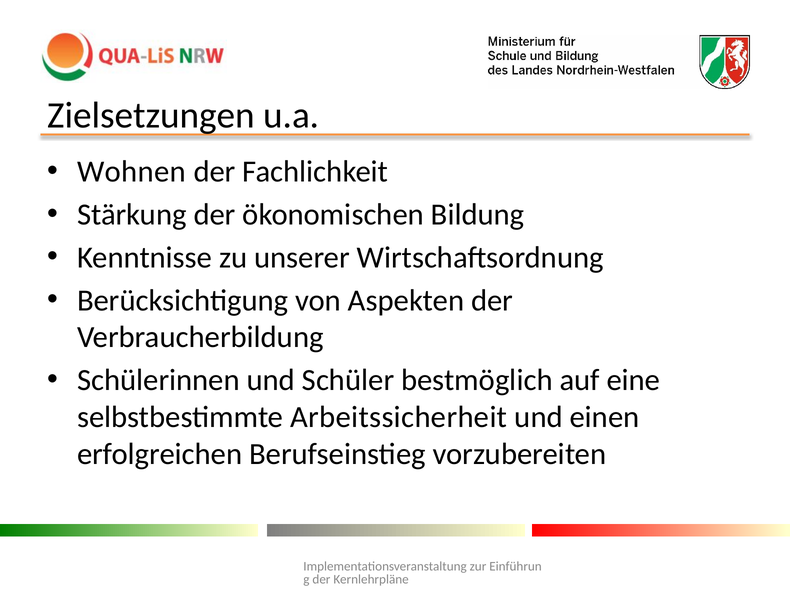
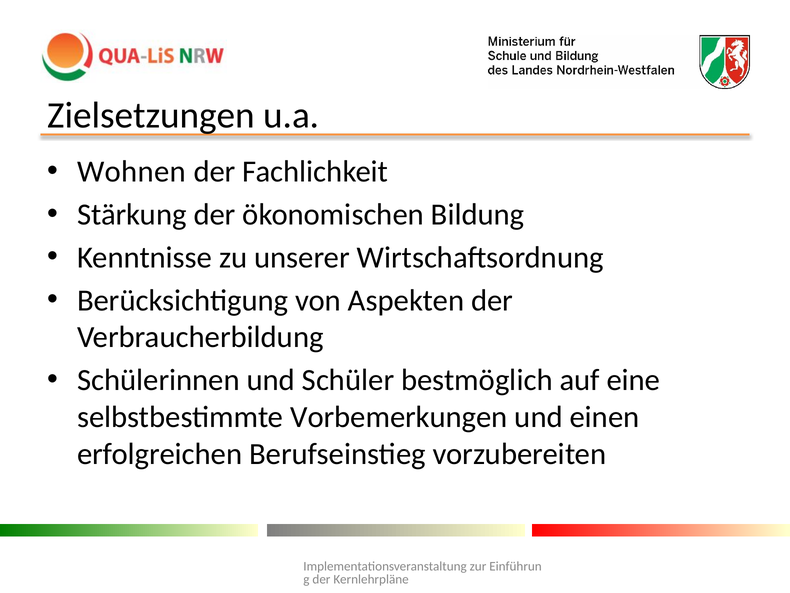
Arbeitssicherheit: Arbeitssicherheit -> Vorbemerkungen
